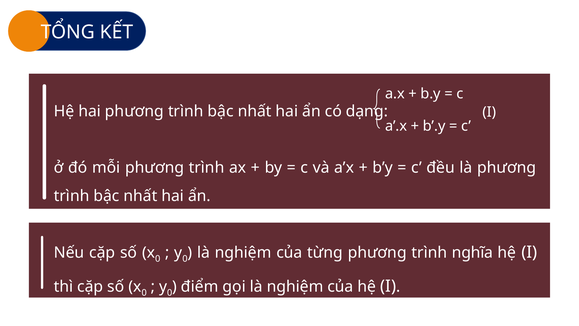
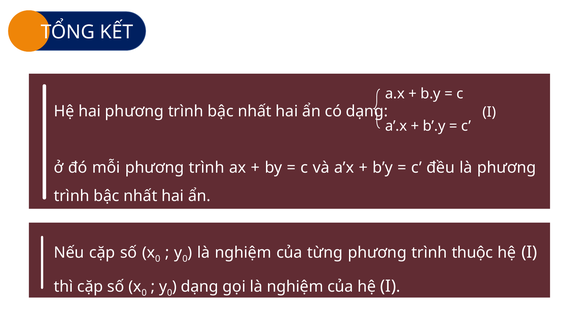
nghĩa: nghĩa -> thuộc
điểm at (200, 286): điểm -> dạng
